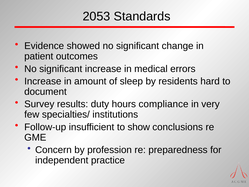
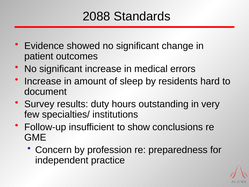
2053: 2053 -> 2088
compliance: compliance -> outstanding
